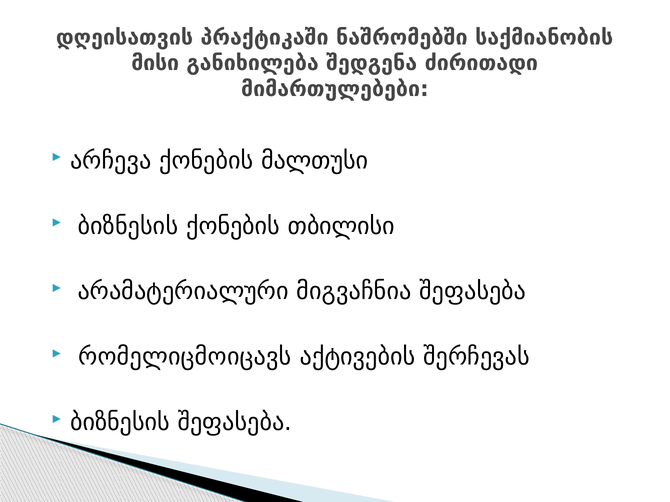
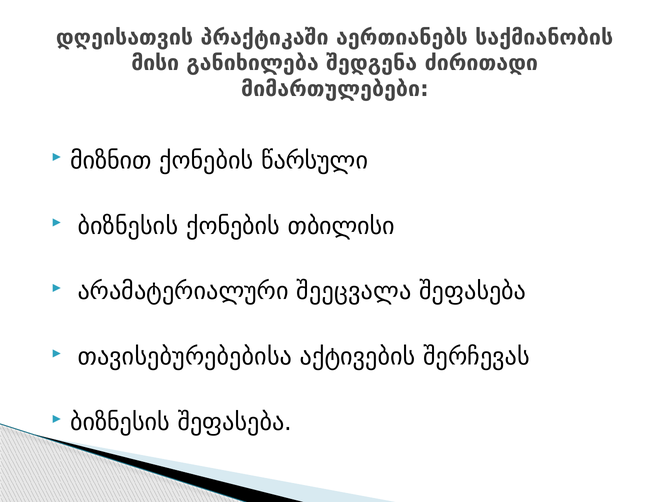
ნაშრომებში: ნაშრომებში -> აერთიანებს
არჩევა: არჩევა -> მიზნით
მალთუსი: მალთუსი -> წარსული
მიგვაჩნია: მიგვაჩნია -> შეეცვალა
რომელიცმოიცავს: რომელიცმოიცავს -> თავისებურებებისა
